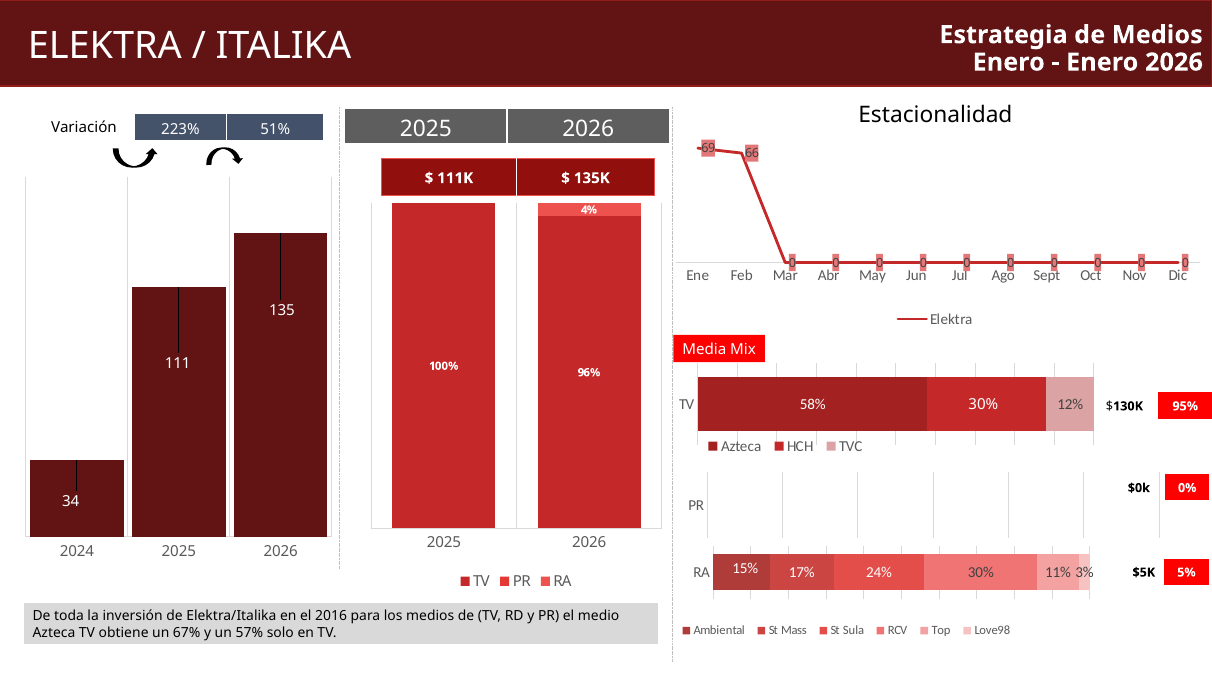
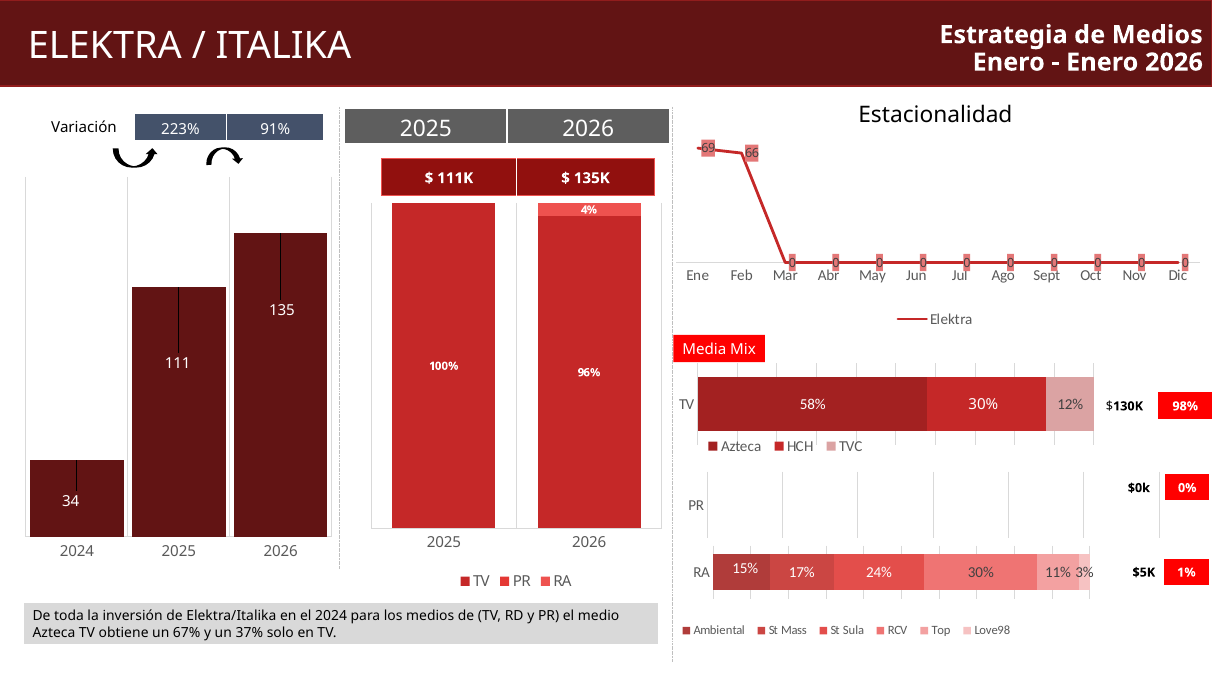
51%: 51% -> 91%
95%: 95% -> 98%
5%: 5% -> 1%
el 2016: 2016 -> 2024
57%: 57% -> 37%
